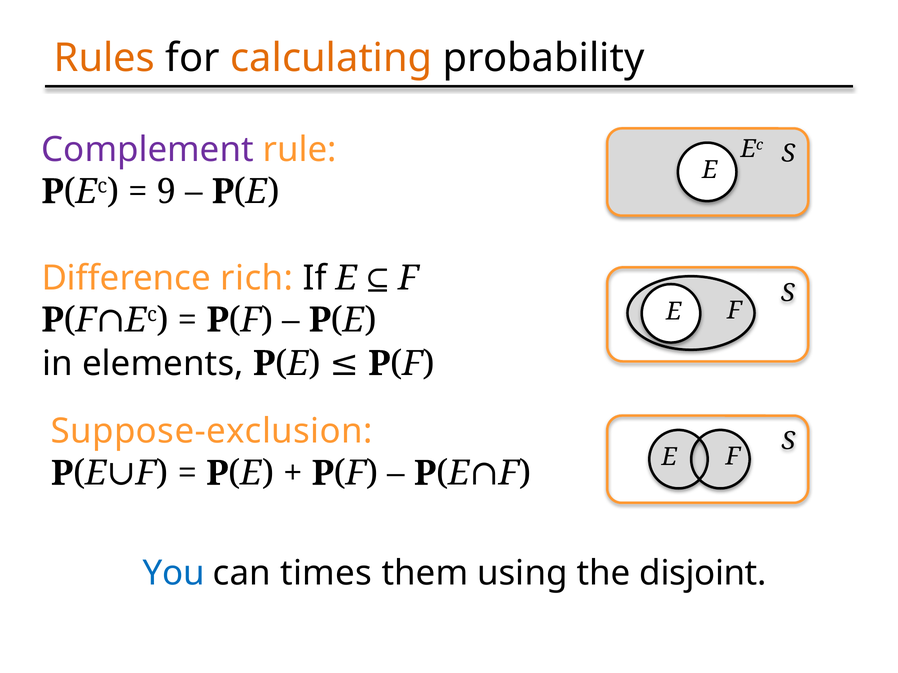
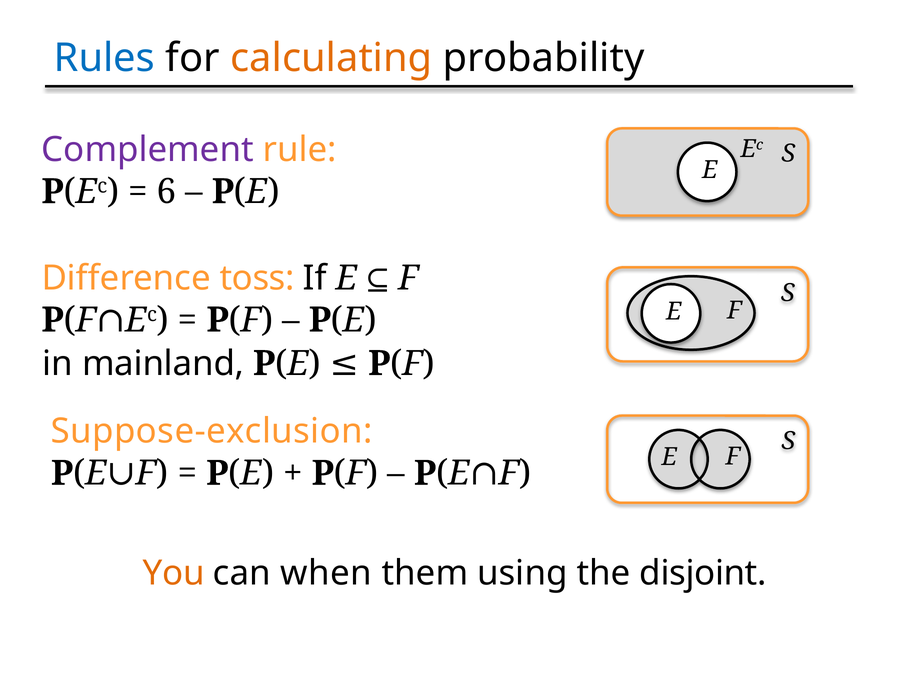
Rules colour: orange -> blue
9: 9 -> 6
rich: rich -> toss
elements: elements -> mainland
You colour: blue -> orange
times: times -> when
